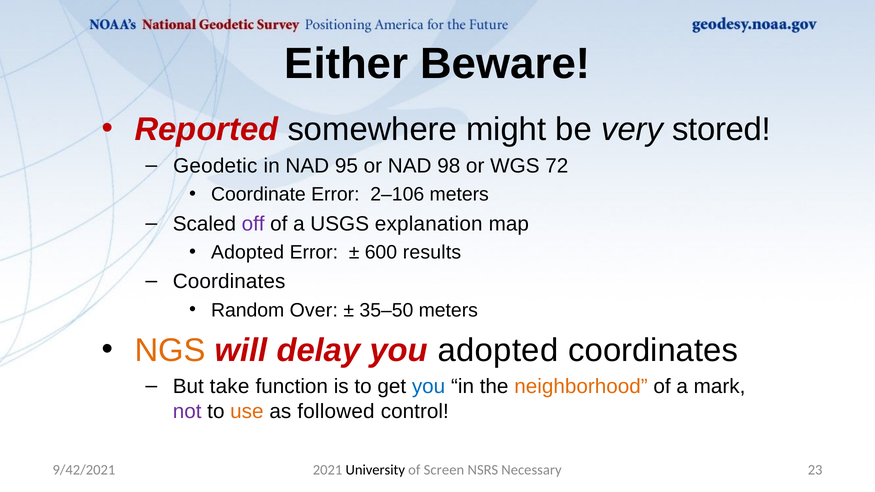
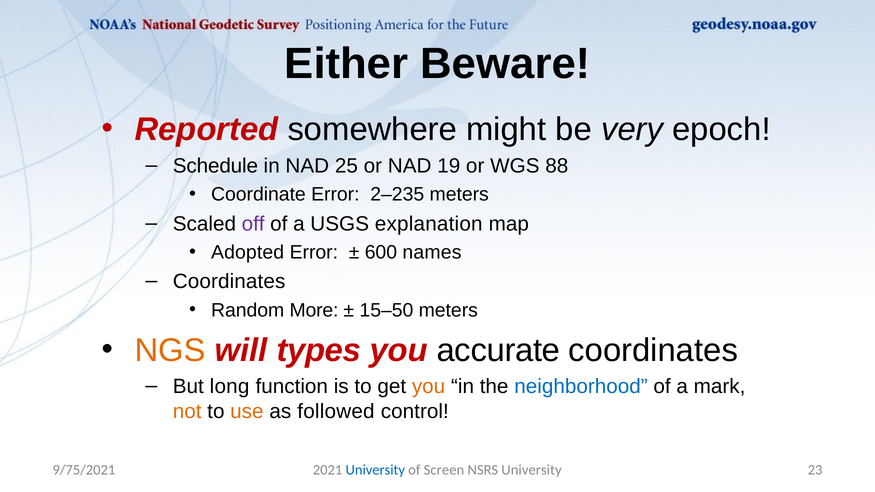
stored: stored -> epoch
Geodetic: Geodetic -> Schedule
95: 95 -> 25
98: 98 -> 19
72: 72 -> 88
2–106: 2–106 -> 2–235
results: results -> names
Over: Over -> More
35–50: 35–50 -> 15–50
delay: delay -> types
you adopted: adopted -> accurate
take: take -> long
you at (429, 387) colour: blue -> orange
neighborhood colour: orange -> blue
not colour: purple -> orange
9/42/2021: 9/42/2021 -> 9/75/2021
University at (375, 470) colour: black -> blue
NSRS Necessary: Necessary -> University
